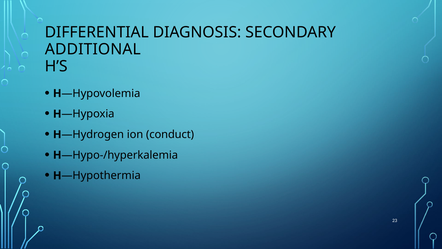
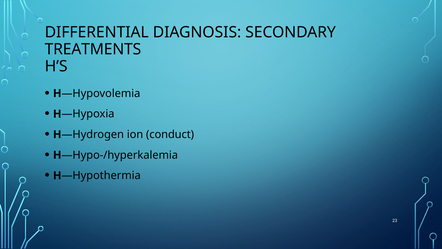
ADDITIONAL: ADDITIONAL -> TREATMENTS
